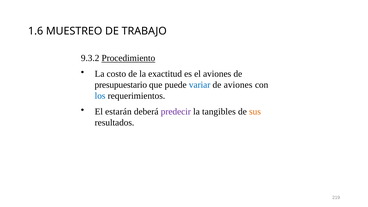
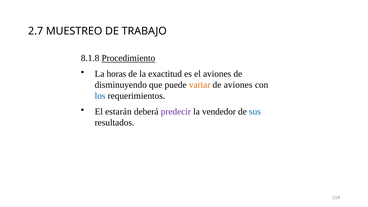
1.6: 1.6 -> 2.7
9.3.2: 9.3.2 -> 8.1.8
costo: costo -> horas
presupuestario: presupuestario -> disminuyendo
variar colour: blue -> orange
tangibles: tangibles -> vendedor
sus colour: orange -> blue
